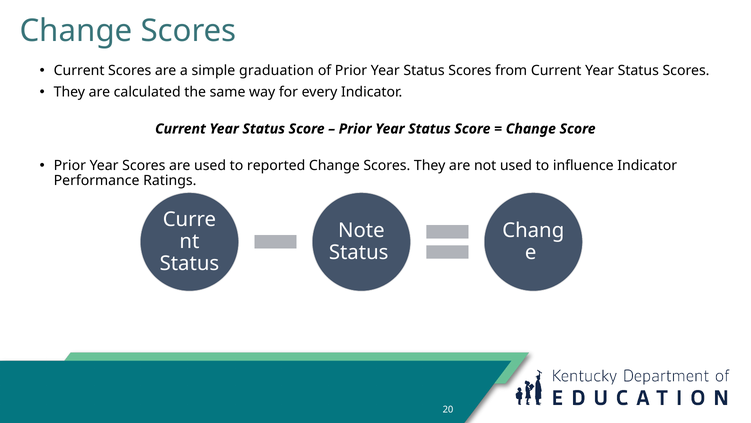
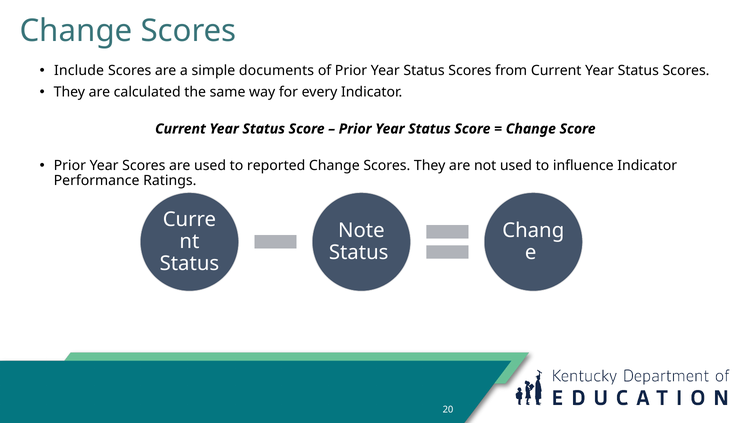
Current at (79, 71): Current -> Include
graduation: graduation -> documents
